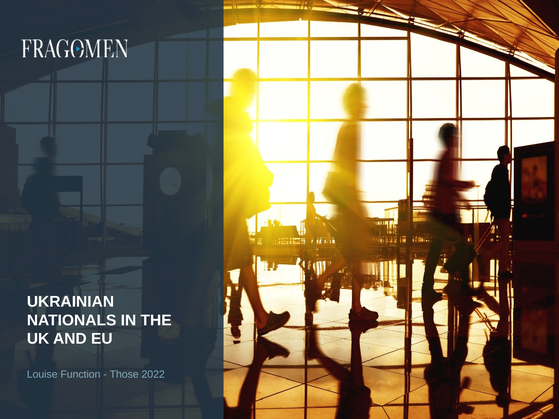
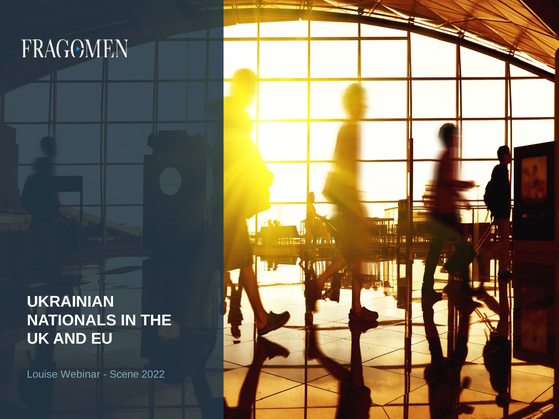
Function: Function -> Webinar
Those: Those -> Scene
